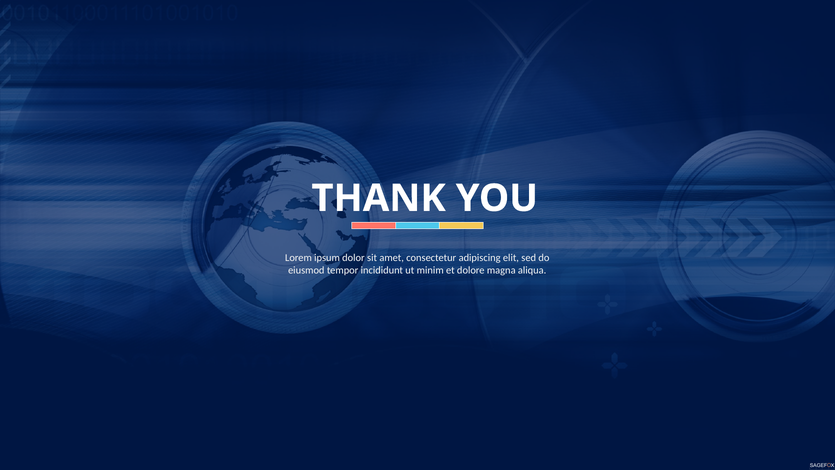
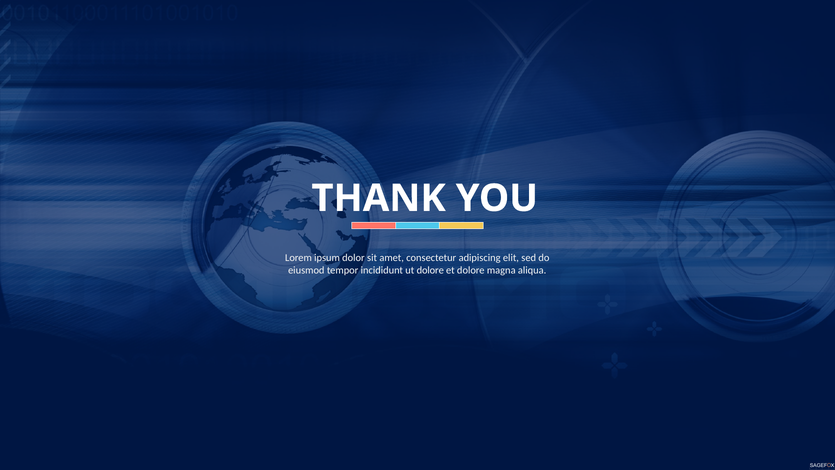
ut minim: minim -> dolore
